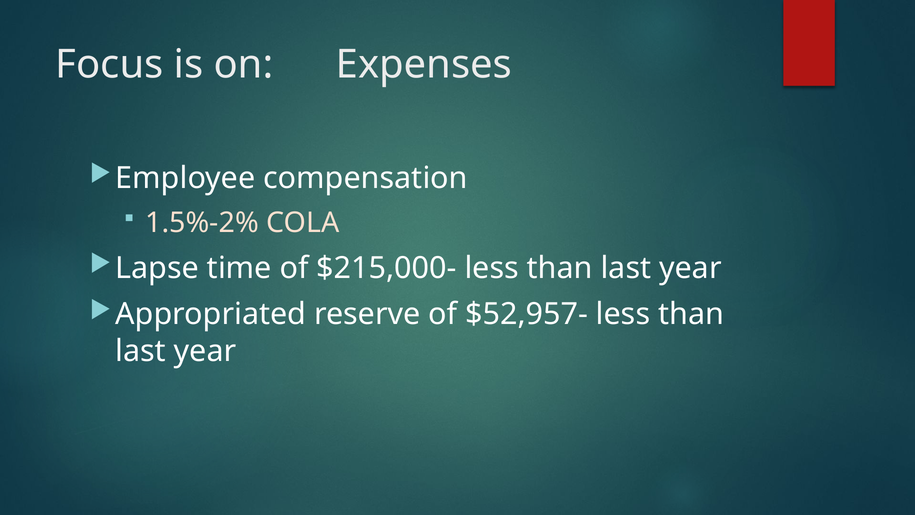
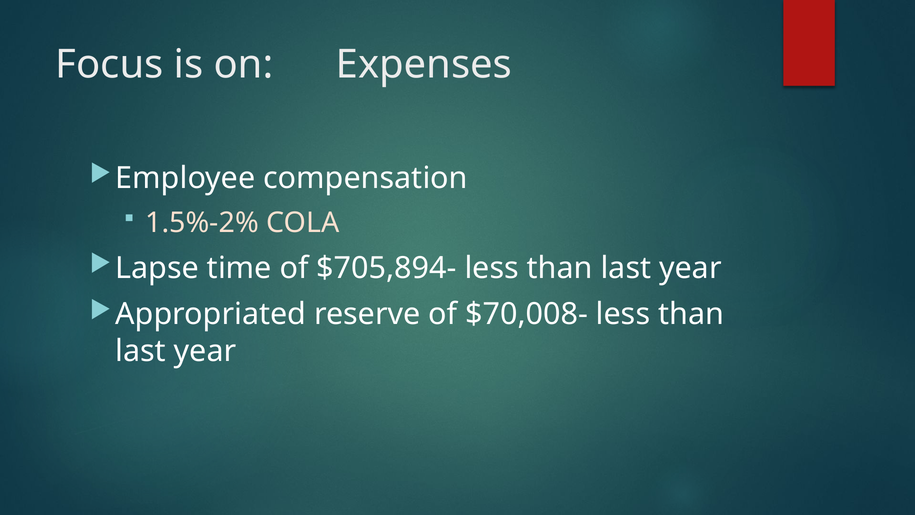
$215,000-: $215,000- -> $705,894-
$52,957-: $52,957- -> $70,008-
